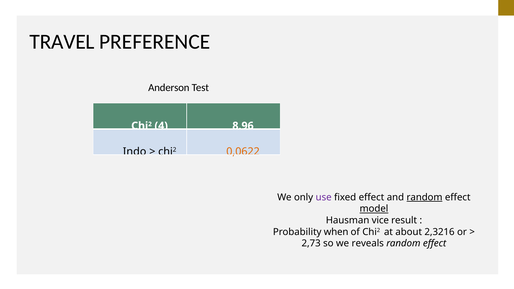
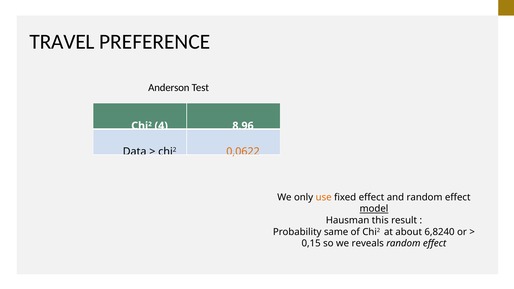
Indo: Indo -> Data
use colour: purple -> orange
random at (425, 197) underline: present -> none
vice: vice -> this
when: when -> same
2,3216: 2,3216 -> 6,8240
2,73: 2,73 -> 0,15
